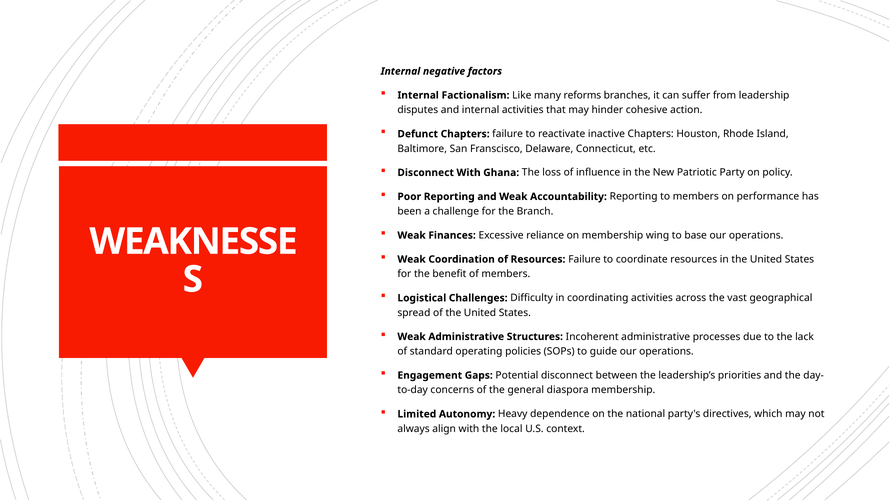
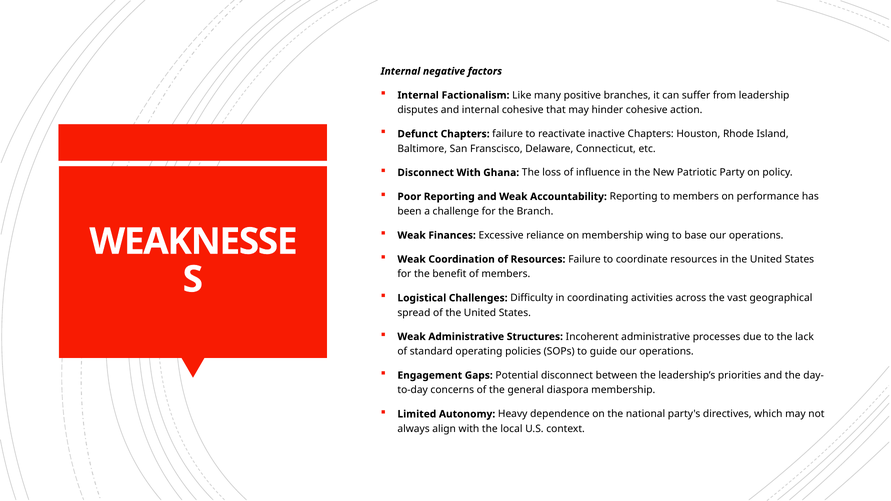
reforms: reforms -> positive
internal activities: activities -> cohesive
